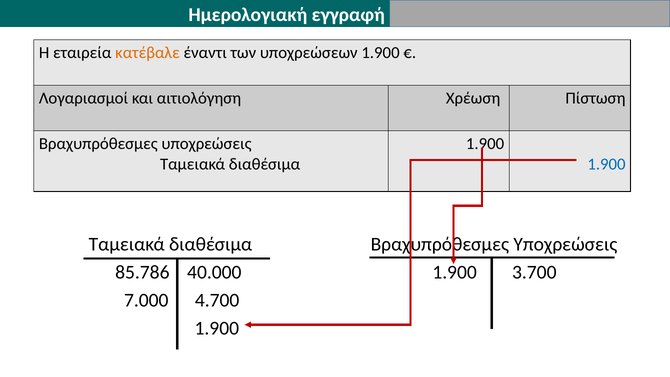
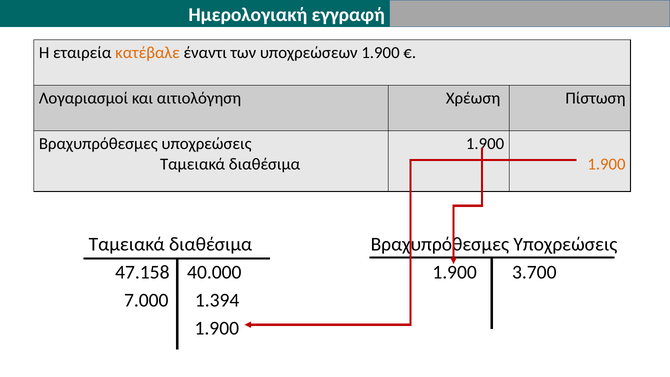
1.900 at (606, 164) colour: blue -> orange
85.786: 85.786 -> 47.158
4.700: 4.700 -> 1.394
